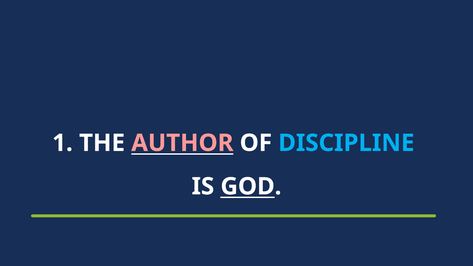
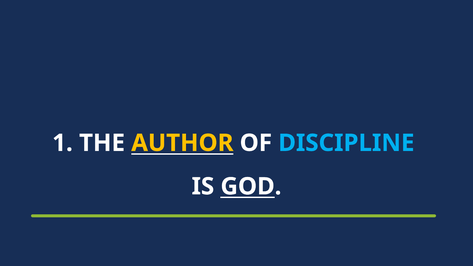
AUTHOR colour: pink -> yellow
